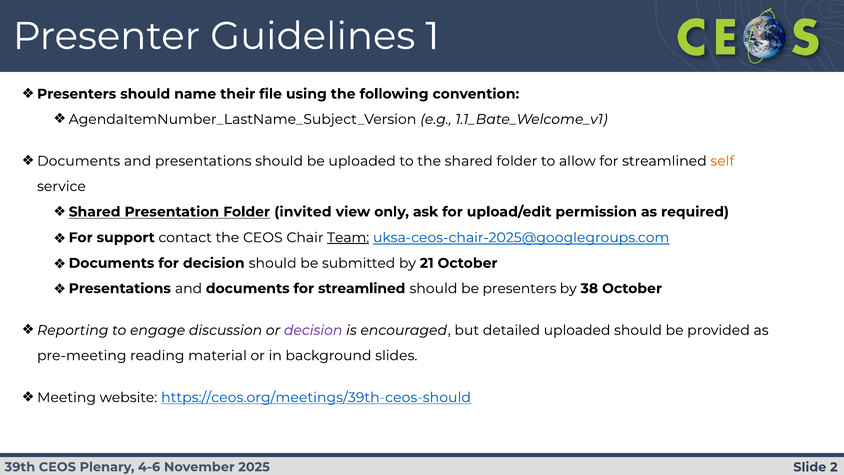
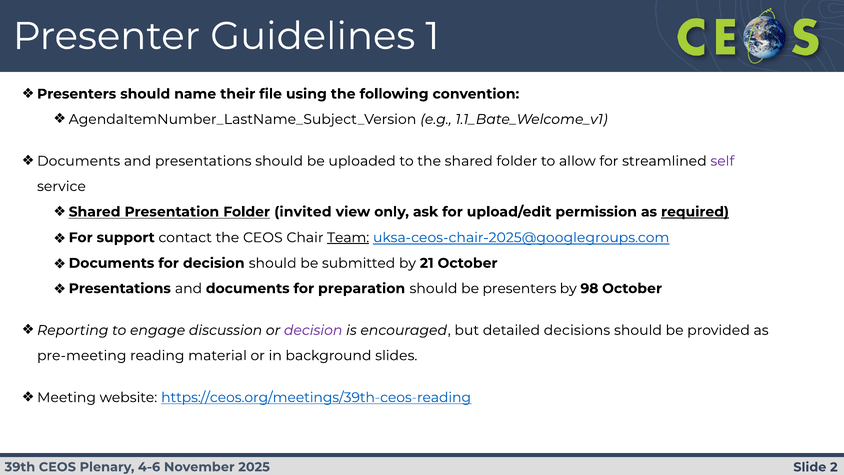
self colour: orange -> purple
required underline: none -> present
documents for streamlined: streamlined -> preparation
38: 38 -> 98
detailed uploaded: uploaded -> decisions
https://ceos.org/meetings/39th-ceos-should: https://ceos.org/meetings/39th-ceos-should -> https://ceos.org/meetings/39th-ceos-reading
